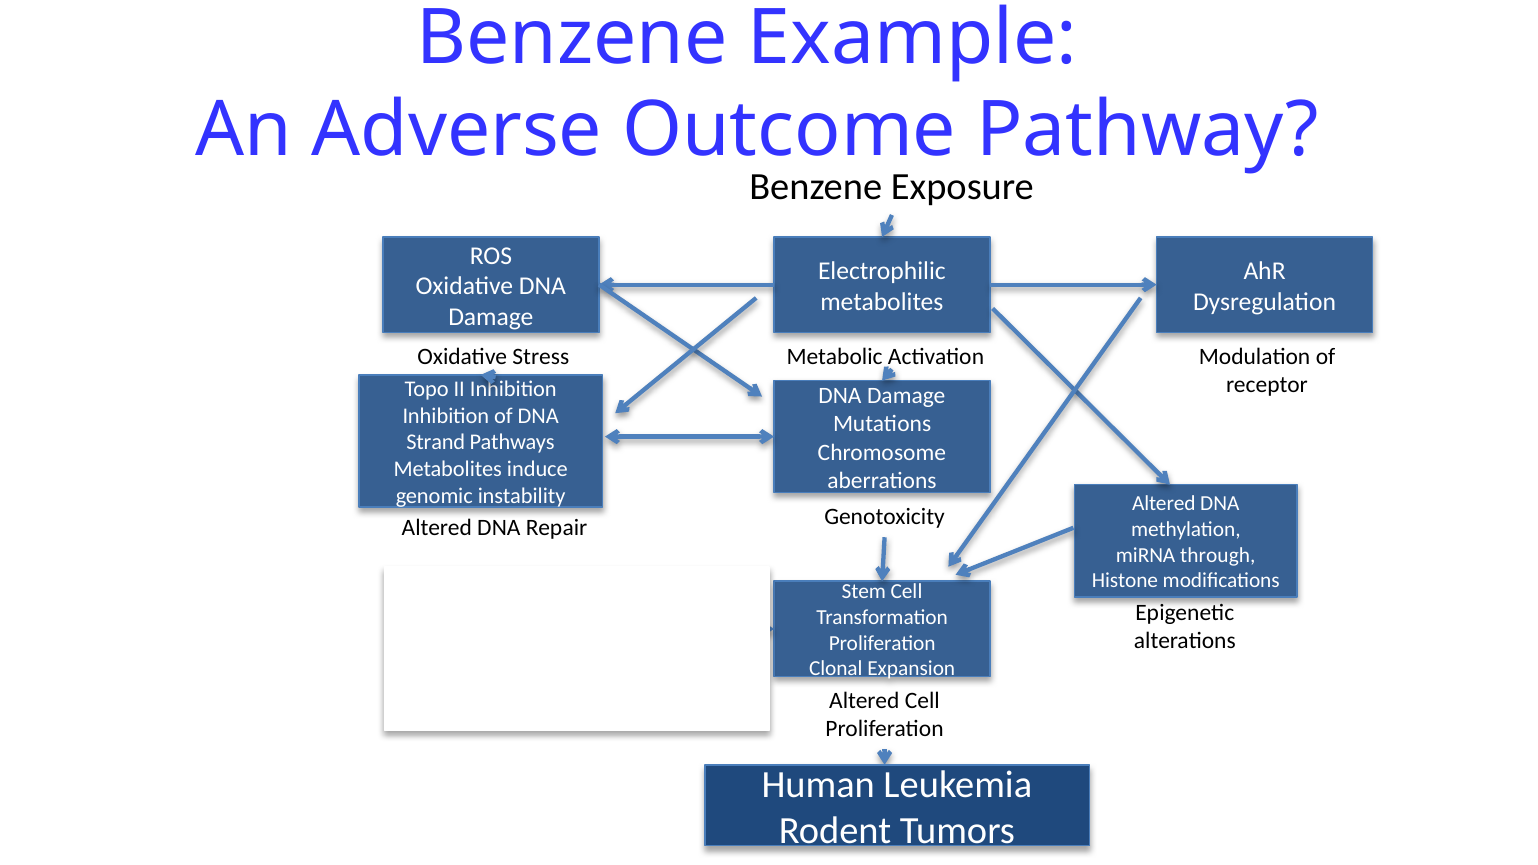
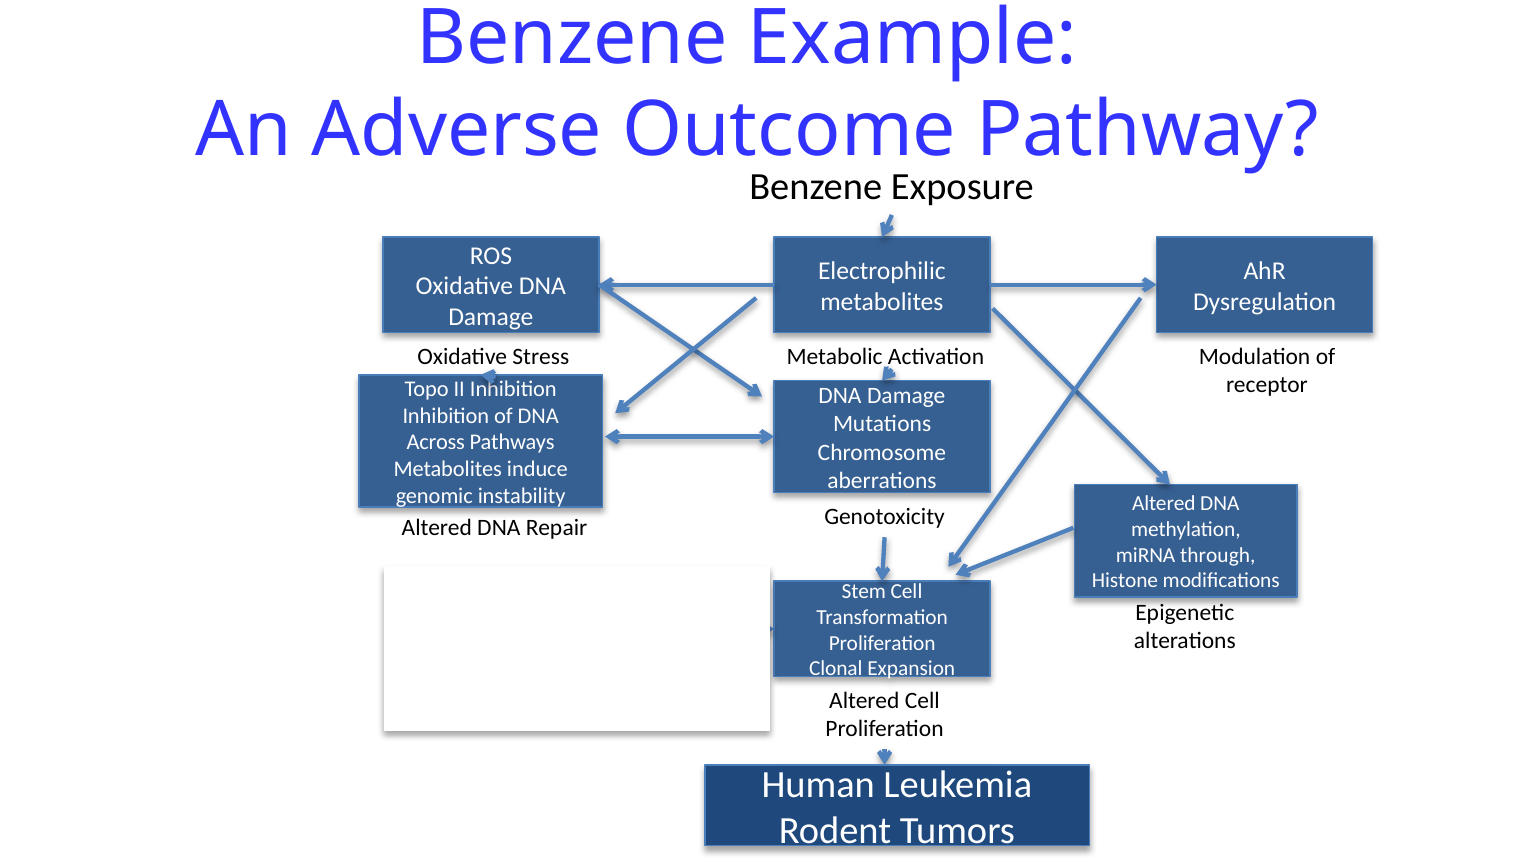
Strand: Strand -> Across
